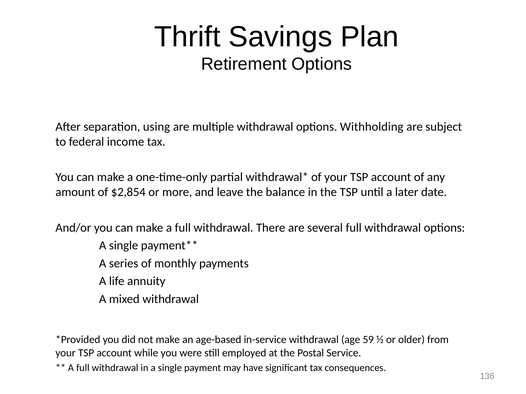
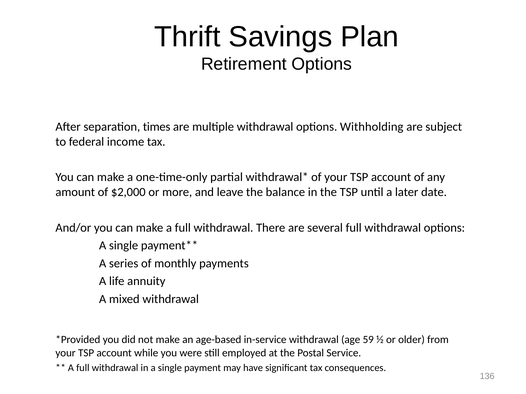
using: using -> times
$2,854: $2,854 -> $2,000
